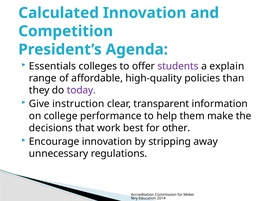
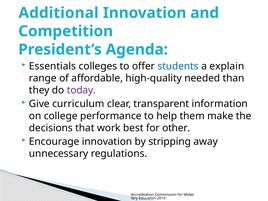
Calculated: Calculated -> Additional
students colour: purple -> blue
policies: policies -> needed
instruction: instruction -> curriculum
